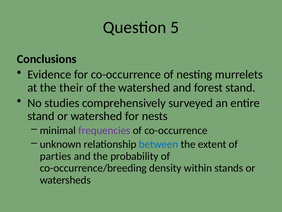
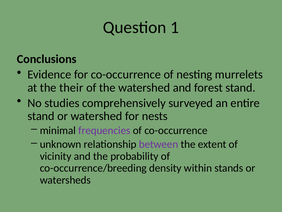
5: 5 -> 1
between colour: blue -> purple
parties: parties -> vicinity
